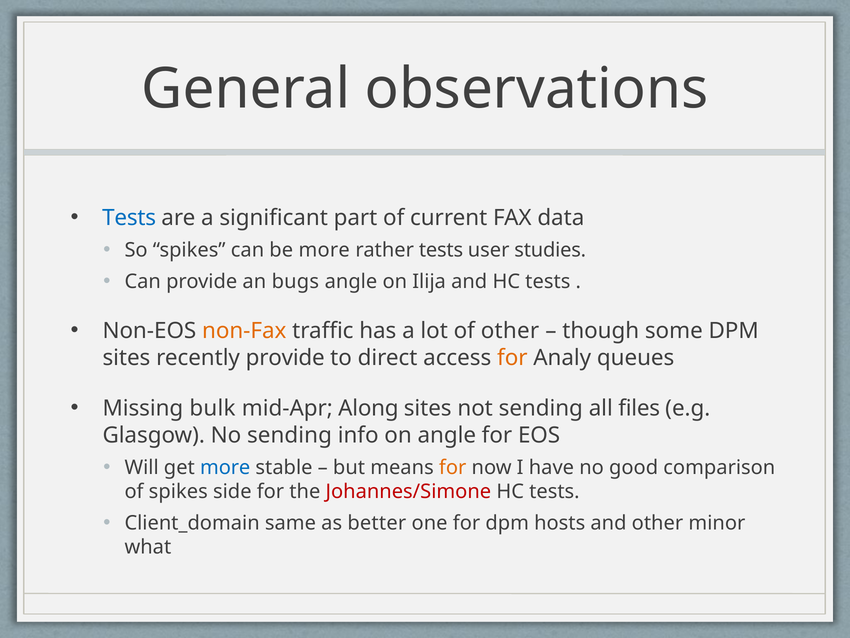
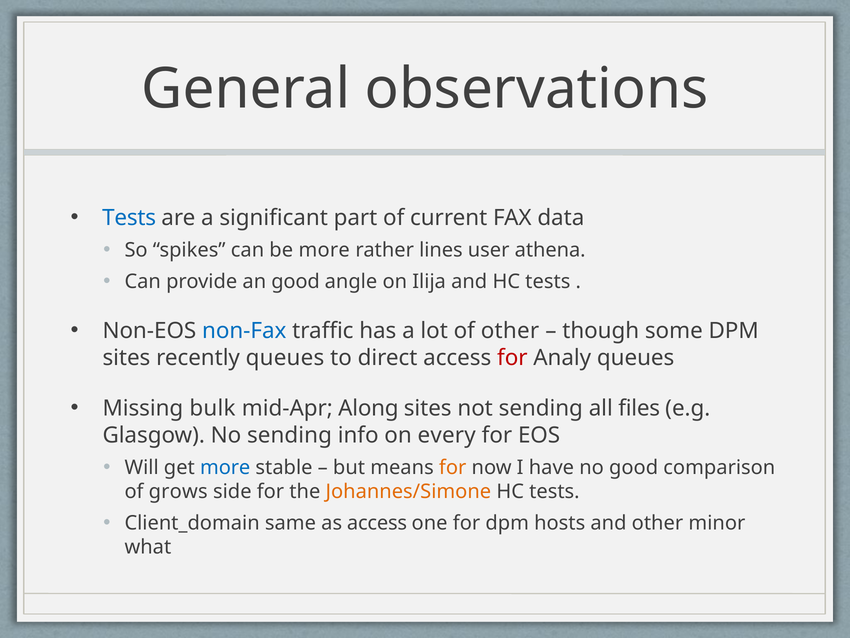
rather tests: tests -> lines
studies: studies -> athena
an bugs: bugs -> good
non-Fax colour: orange -> blue
recently provide: provide -> queues
for at (512, 357) colour: orange -> red
on angle: angle -> every
of spikes: spikes -> grows
Johannes/Simone colour: red -> orange
as better: better -> access
